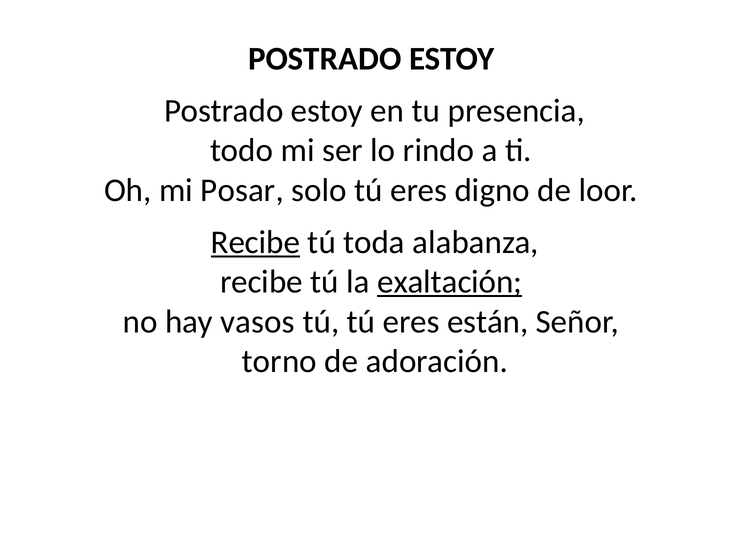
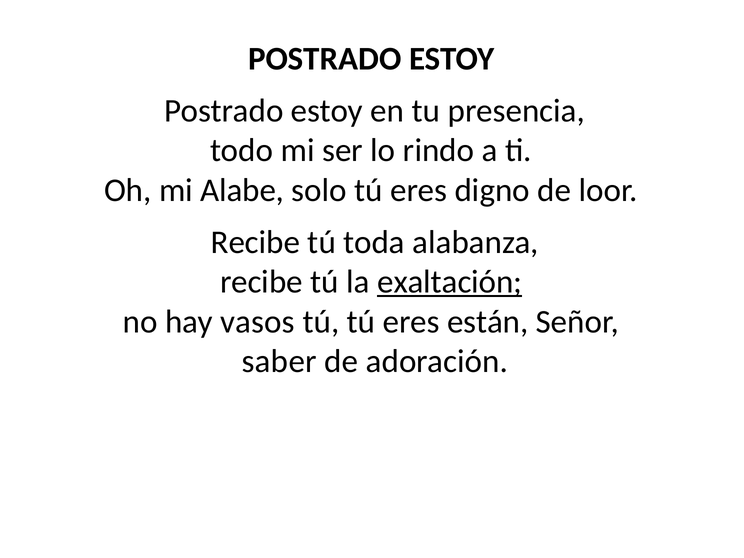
Posar: Posar -> Alabe
Recibe at (255, 242) underline: present -> none
torno: torno -> saber
